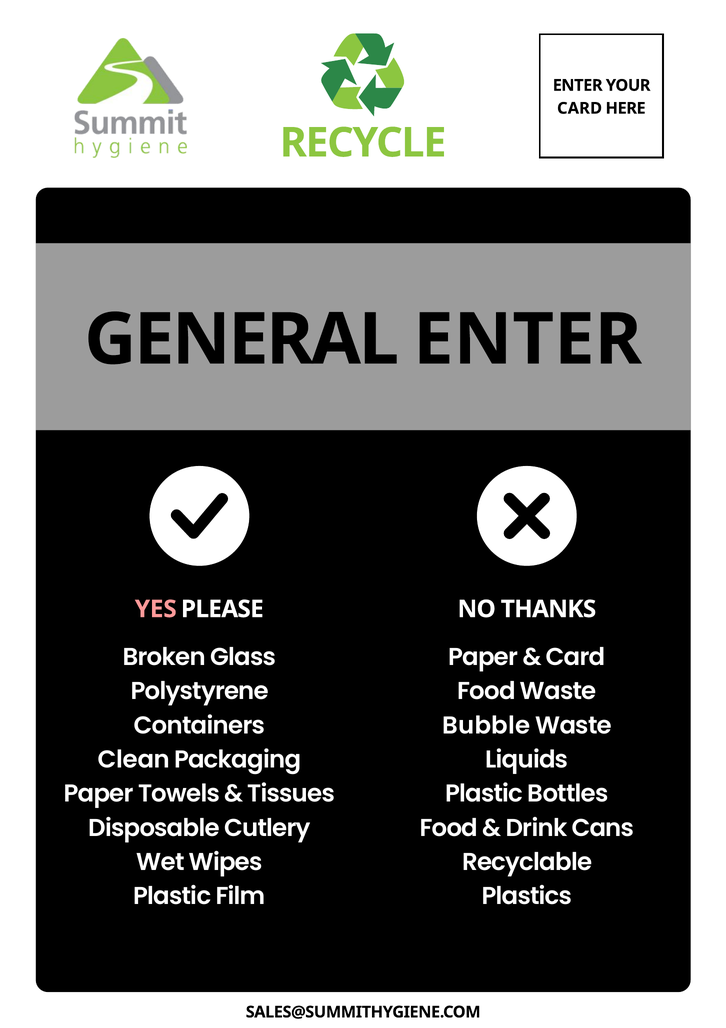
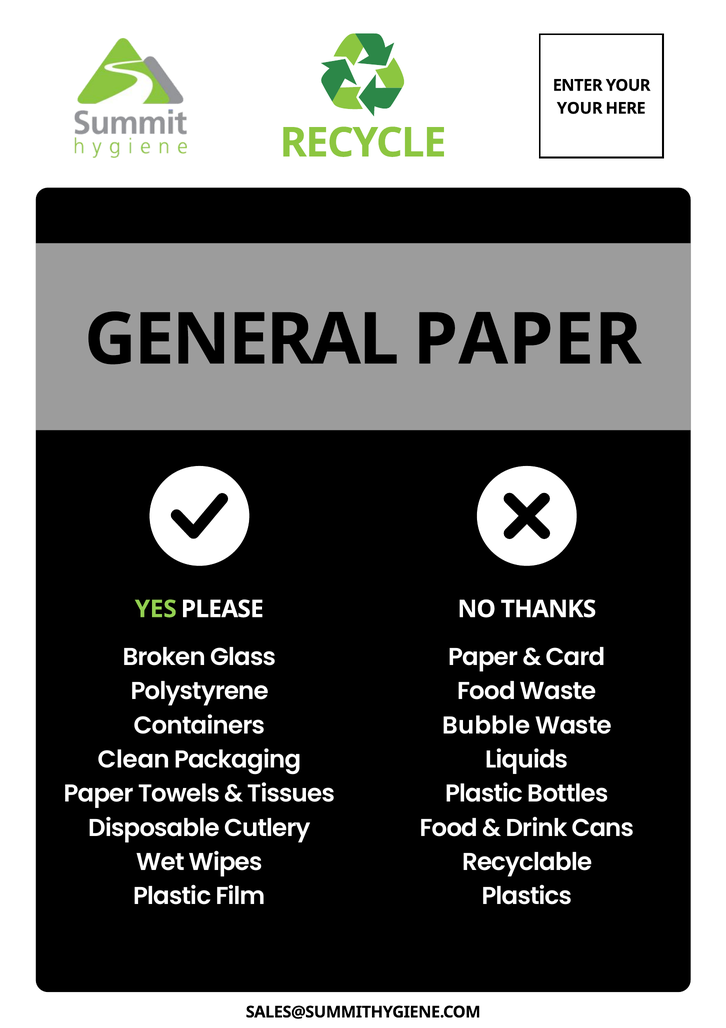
CARD at (580, 108): CARD -> YOUR
GENERAL ENTER: ENTER -> PAPER
YES colour: pink -> light green
